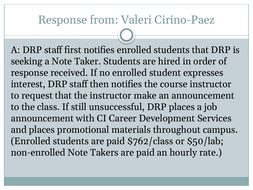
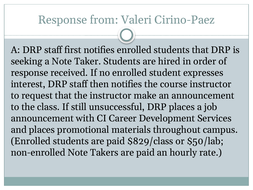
$762/class: $762/class -> $829/class
